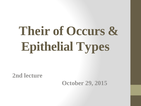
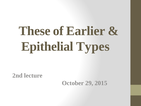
Their: Their -> These
Occurs: Occurs -> Earlier
